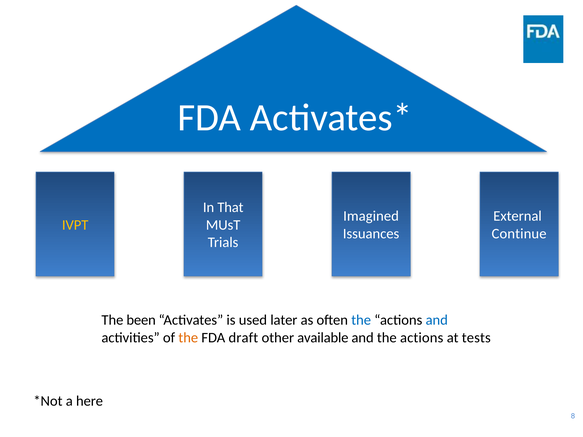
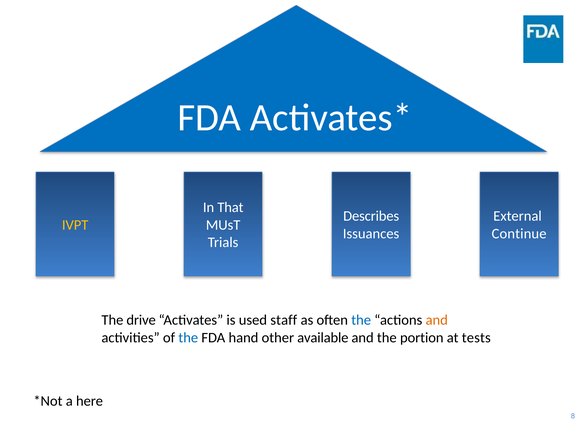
Imagined: Imagined -> Describes
been: been -> drive
later: later -> staff
and at (437, 320) colour: blue -> orange
the at (188, 338) colour: orange -> blue
draft: draft -> hand
and the actions: actions -> portion
